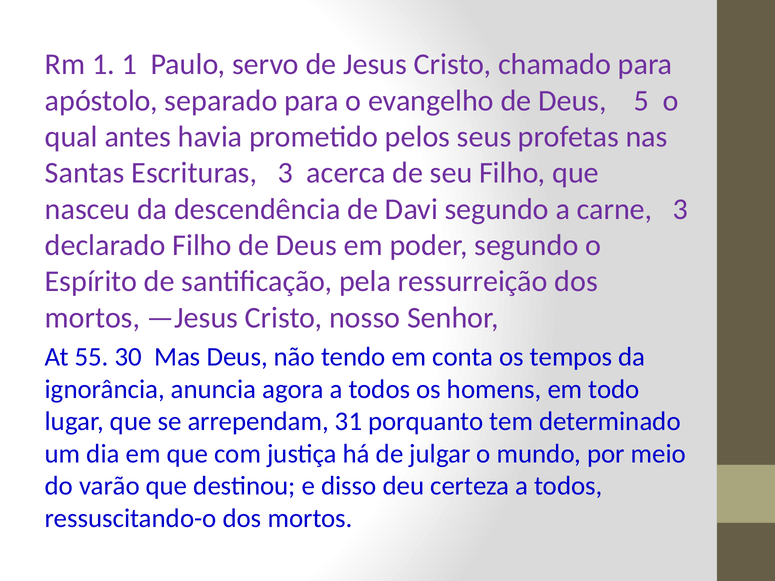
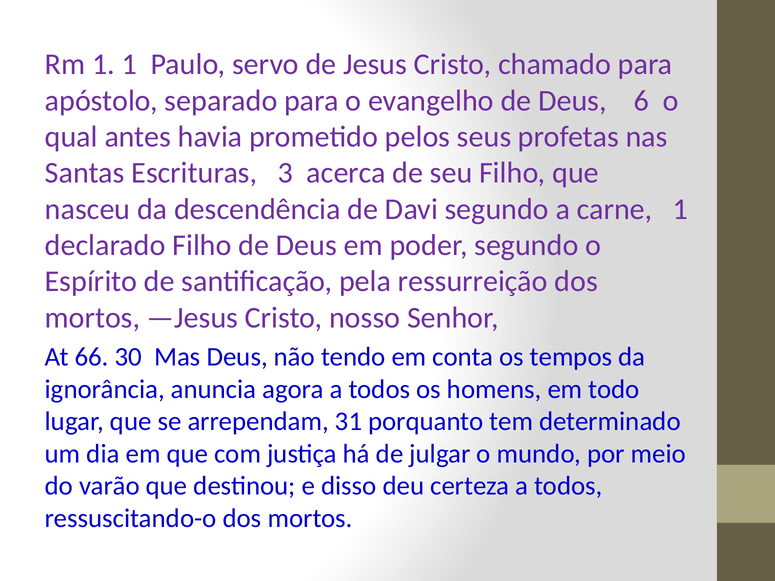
5: 5 -> 6
carne 3: 3 -> 1
55: 55 -> 66
